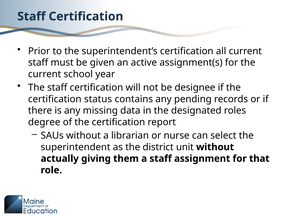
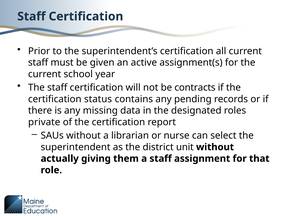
designee: designee -> contracts
degree: degree -> private
